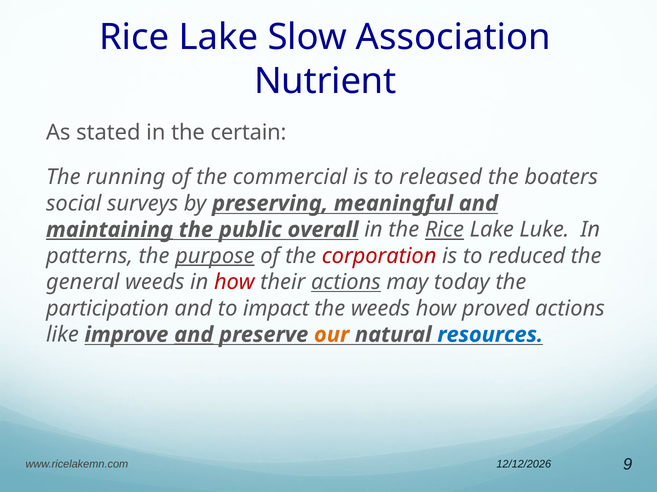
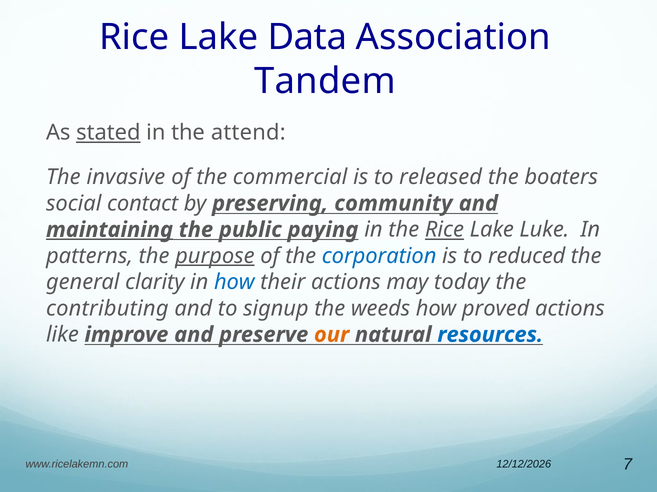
Slow: Slow -> Data
Nutrient: Nutrient -> Tandem
stated underline: none -> present
certain: certain -> attend
running: running -> invasive
surveys: surveys -> contact
meaningful: meaningful -> community
overall: overall -> paying
corporation colour: red -> blue
general weeds: weeds -> clarity
how at (234, 283) colour: red -> blue
actions at (346, 283) underline: present -> none
participation: participation -> contributing
impact: impact -> signup
and at (194, 335) underline: present -> none
9: 9 -> 7
